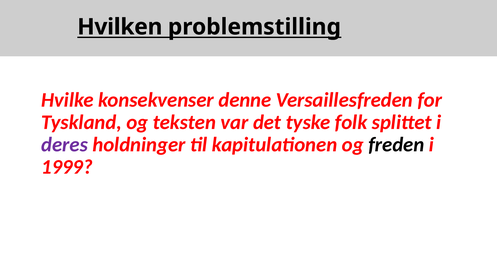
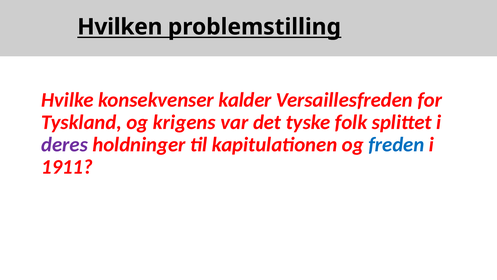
denne: denne -> kalder
teksten: teksten -> krigens
freden colour: black -> blue
1999: 1999 -> 1911
